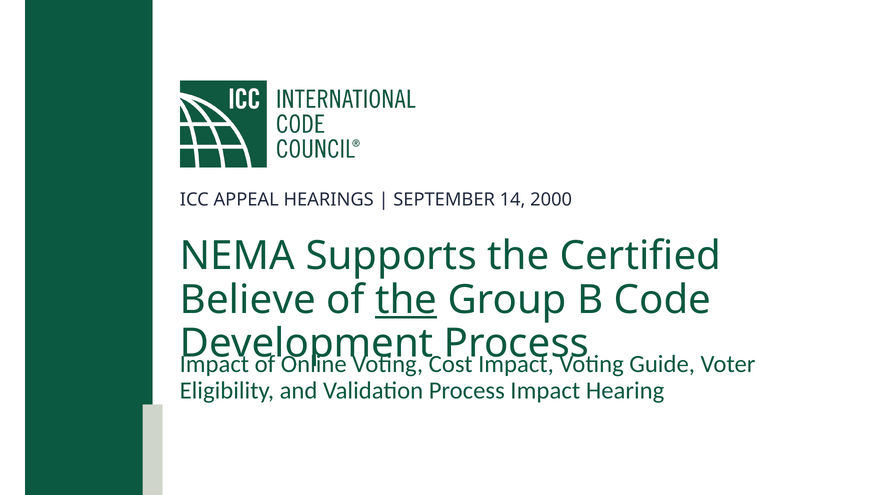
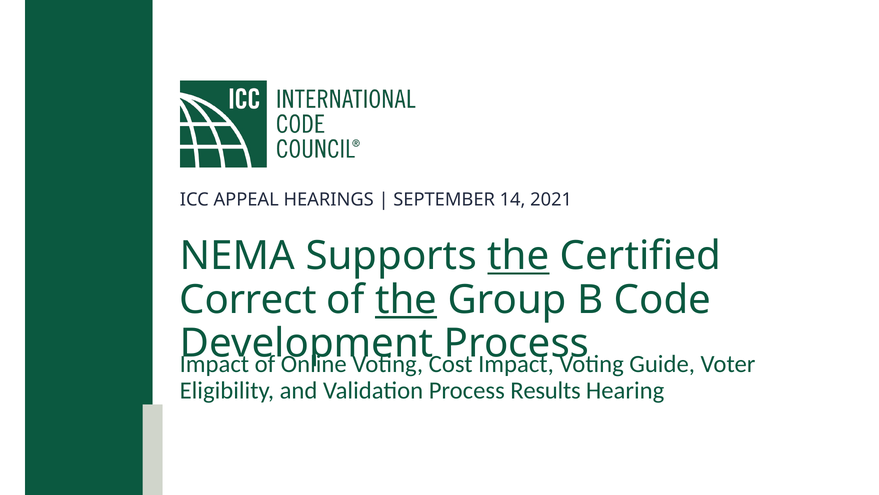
2000: 2000 -> 2021
the at (518, 256) underline: none -> present
Believe: Believe -> Correct
Validation Process Impact: Impact -> Results
